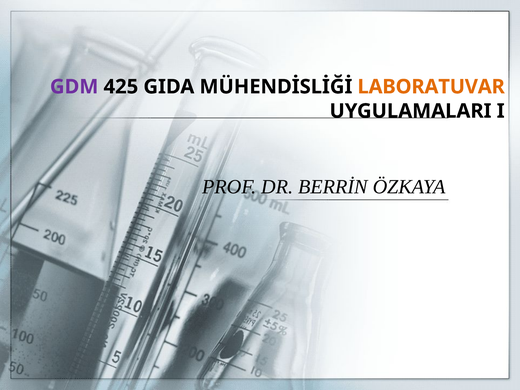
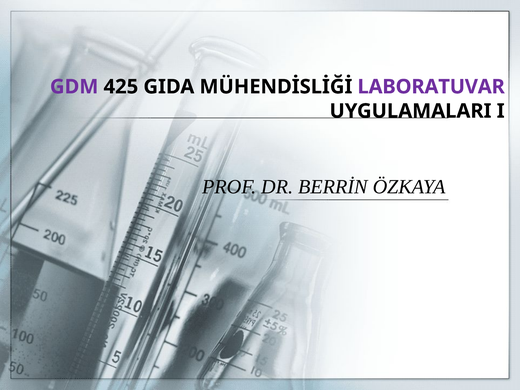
LABORATUVAR colour: orange -> purple
